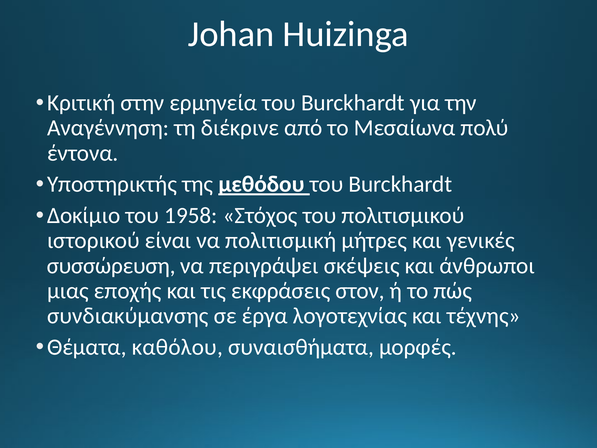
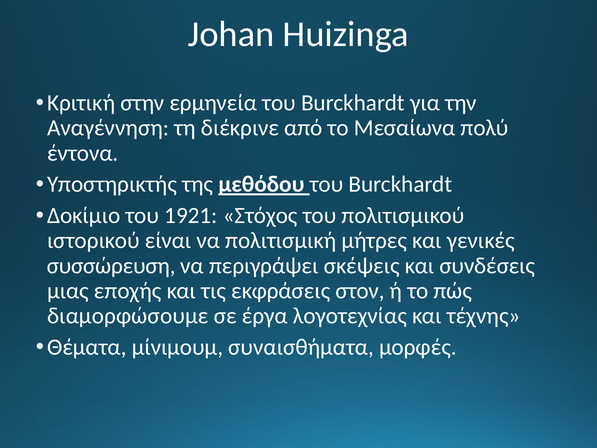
1958: 1958 -> 1921
άνθρωποι: άνθρωποι -> συνδέσεις
συνδιακύμανσης: συνδιακύμανσης -> διαμορφώσουμε
καθόλου: καθόλου -> μίνιμουμ
